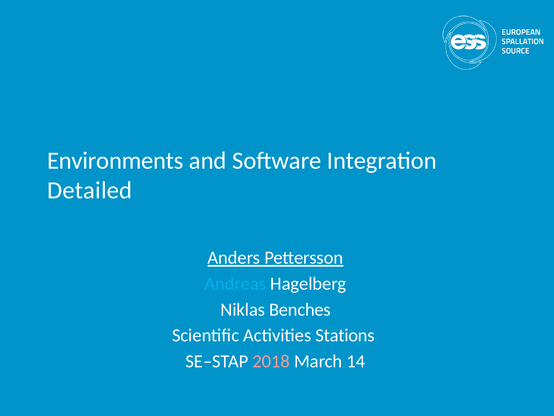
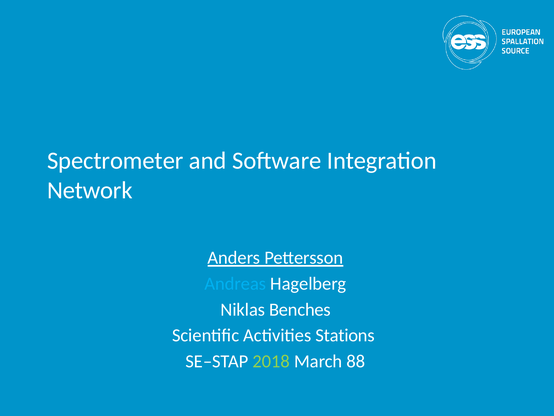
Environments: Environments -> Spectrometer
Detailed: Detailed -> Network
2018 colour: pink -> light green
14: 14 -> 88
